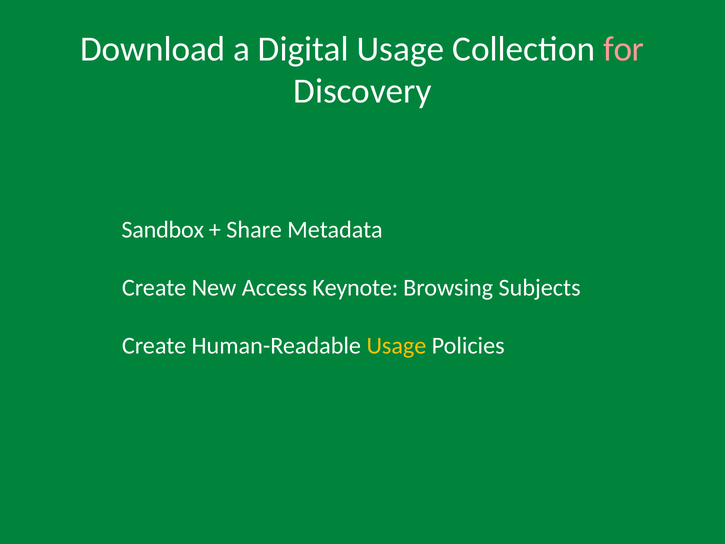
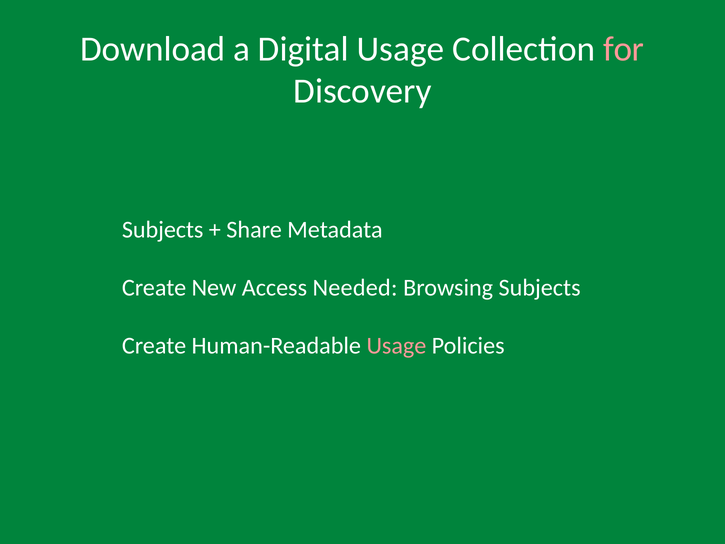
Sandbox at (163, 229): Sandbox -> Subjects
Keynote: Keynote -> Needed
Usage at (396, 345) colour: yellow -> pink
